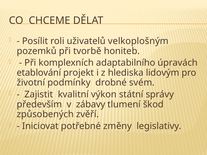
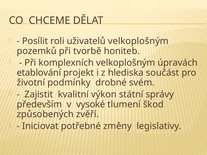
komplexních adaptabilního: adaptabilního -> velkoplošným
lidovým: lidovým -> součást
zábavy: zábavy -> vysoké
